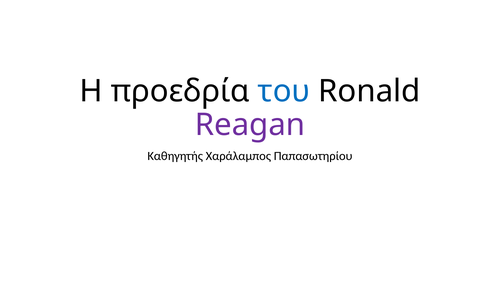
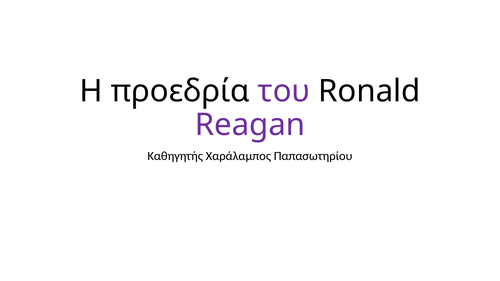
του colour: blue -> purple
